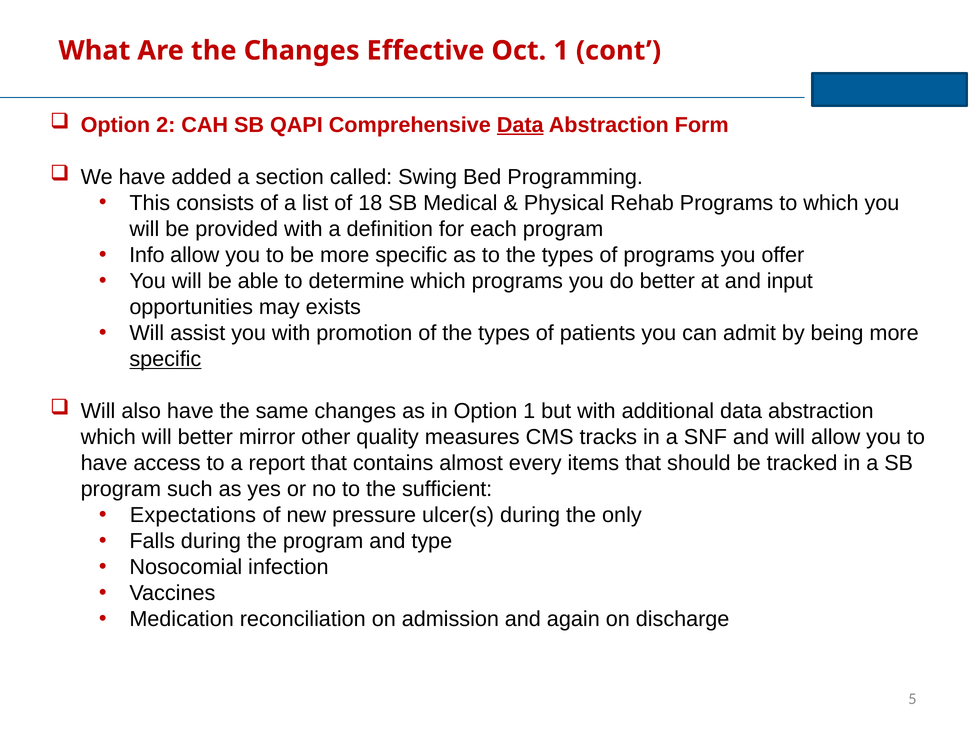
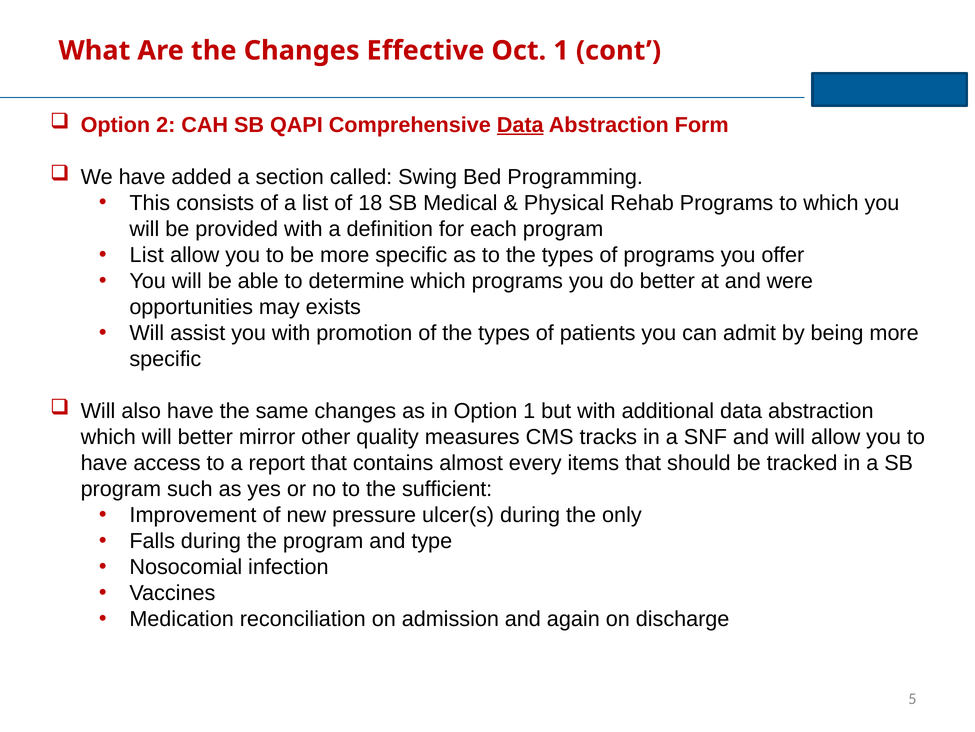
Info at (147, 255): Info -> List
input: input -> were
specific at (165, 359) underline: present -> none
Expectations: Expectations -> Improvement
